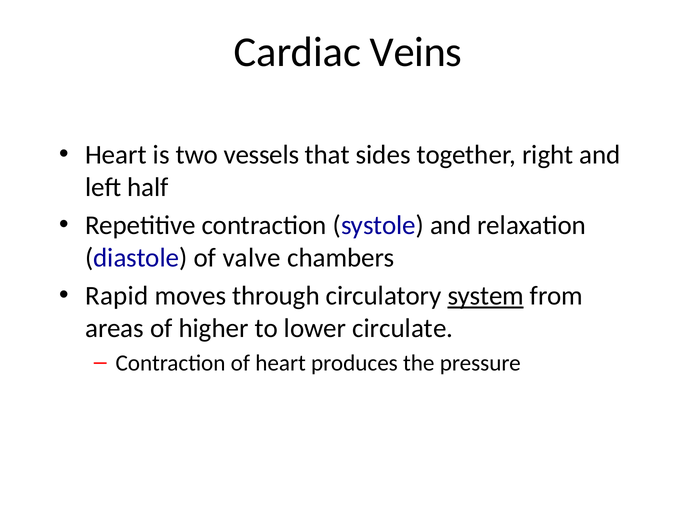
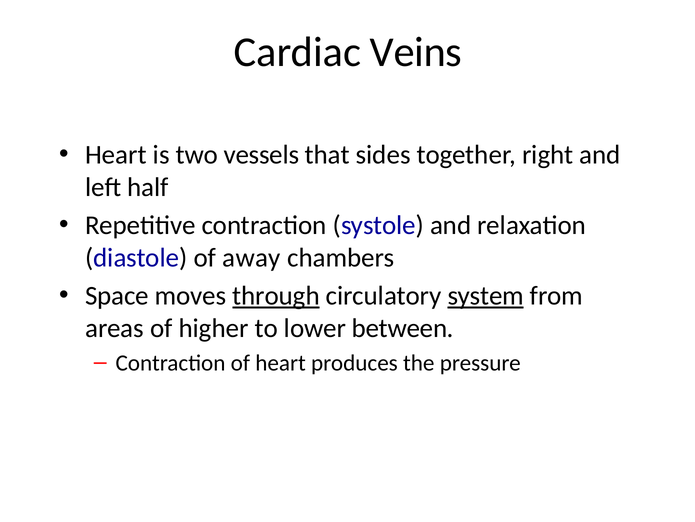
valve: valve -> away
Rapid: Rapid -> Space
through underline: none -> present
circulate: circulate -> between
